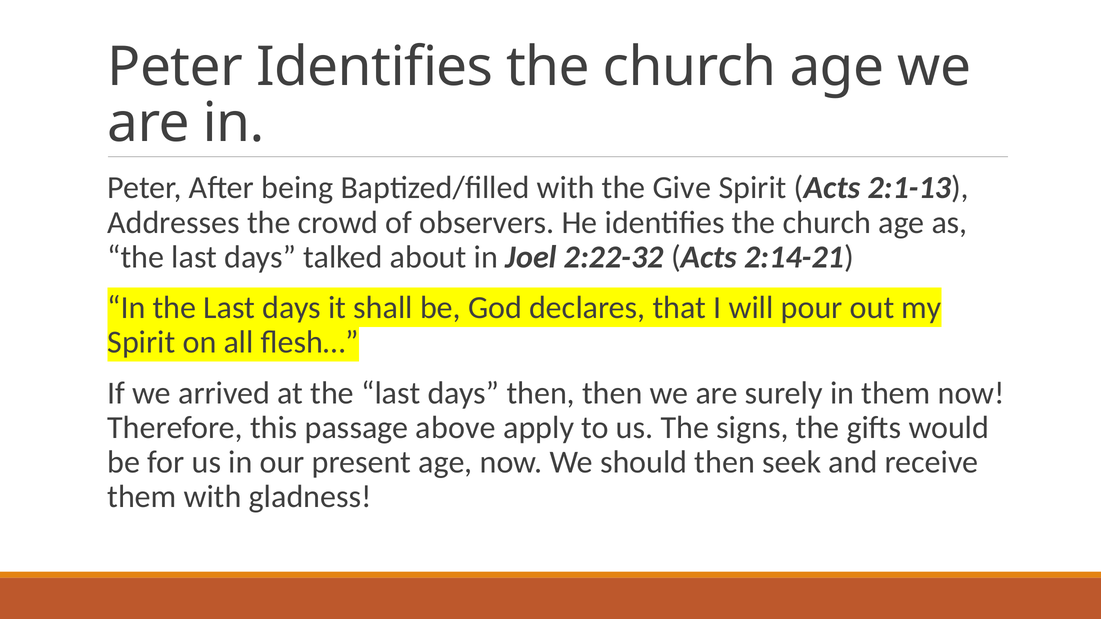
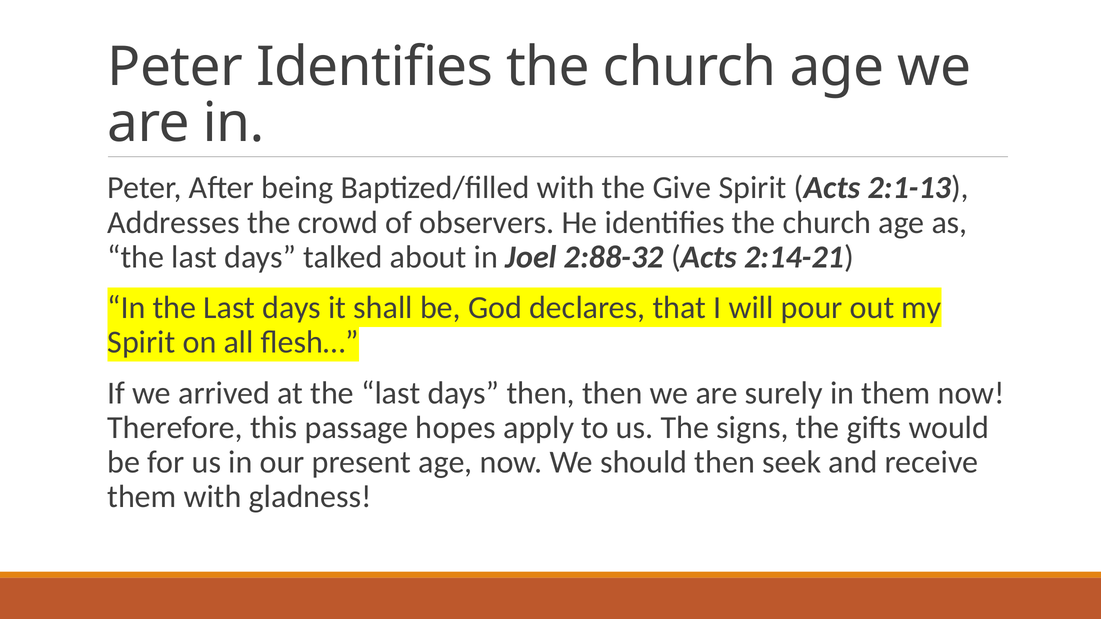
2:22-32: 2:22-32 -> 2:88-32
above: above -> hopes
